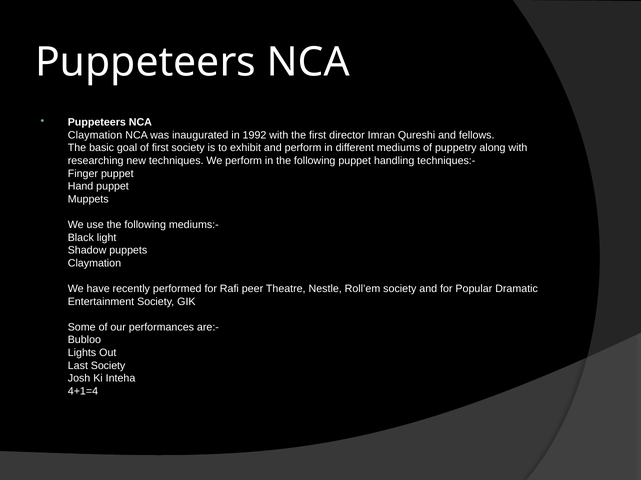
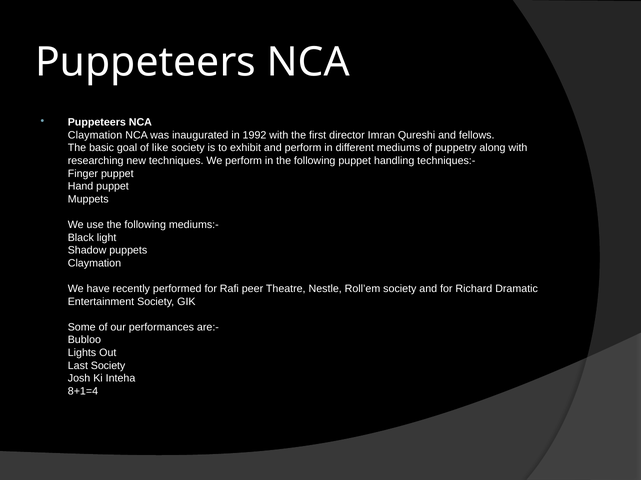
of first: first -> like
Popular: Popular -> Richard
4+1=4: 4+1=4 -> 8+1=4
